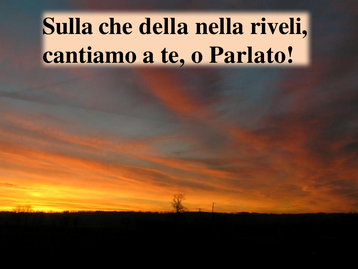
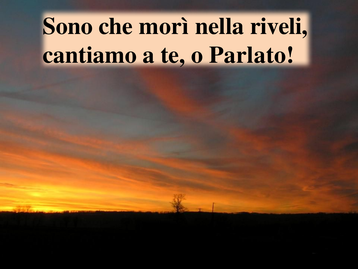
Sulla: Sulla -> Sono
della: della -> morì
